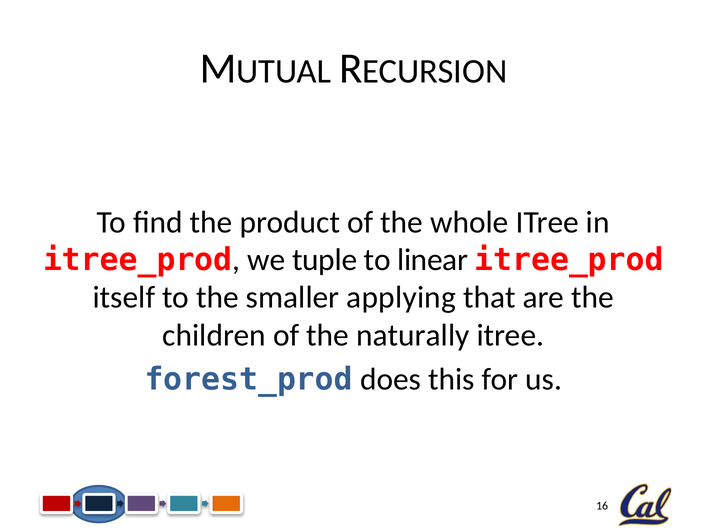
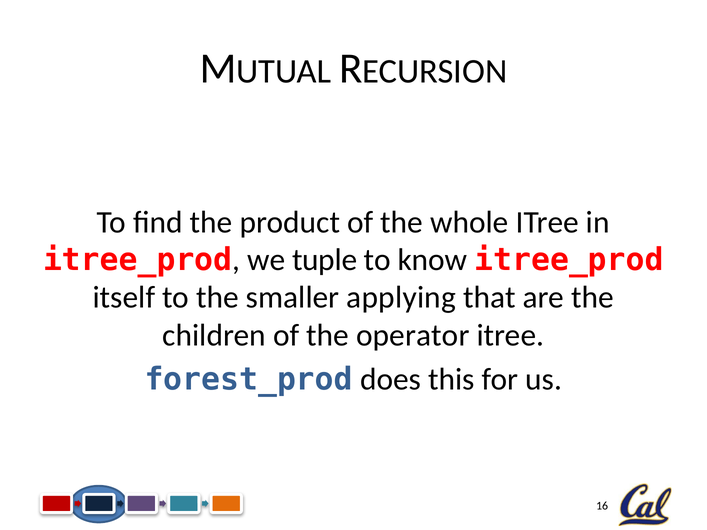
linear: linear -> know
naturally: naturally -> operator
